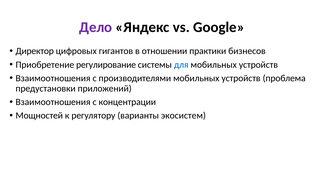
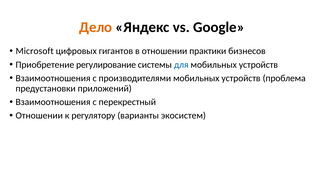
Дело colour: purple -> orange
Директор: Директор -> Microsoft
концентрации: концентрации -> перекрестный
Мощностей at (39, 116): Мощностей -> Отношении
